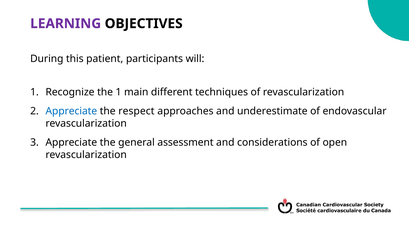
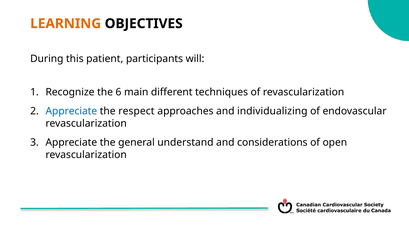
LEARNING colour: purple -> orange
the 1: 1 -> 6
underestimate: underestimate -> individualizing
assessment: assessment -> understand
